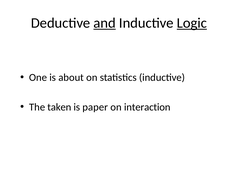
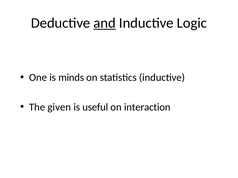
Logic underline: present -> none
about: about -> minds
taken: taken -> given
paper: paper -> useful
